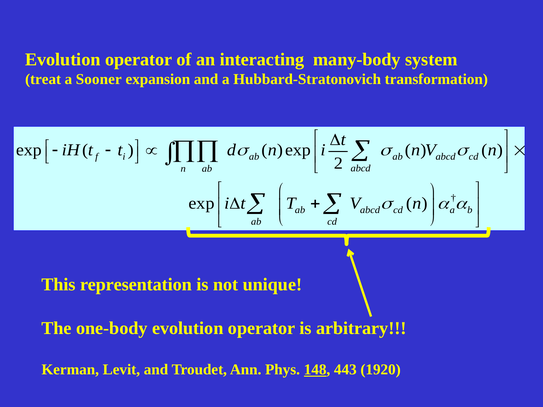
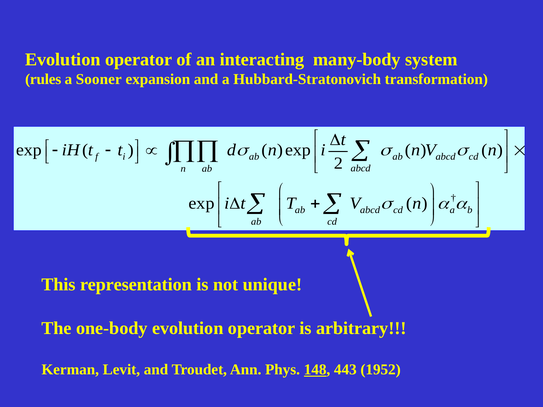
treat: treat -> rules
1920: 1920 -> 1952
